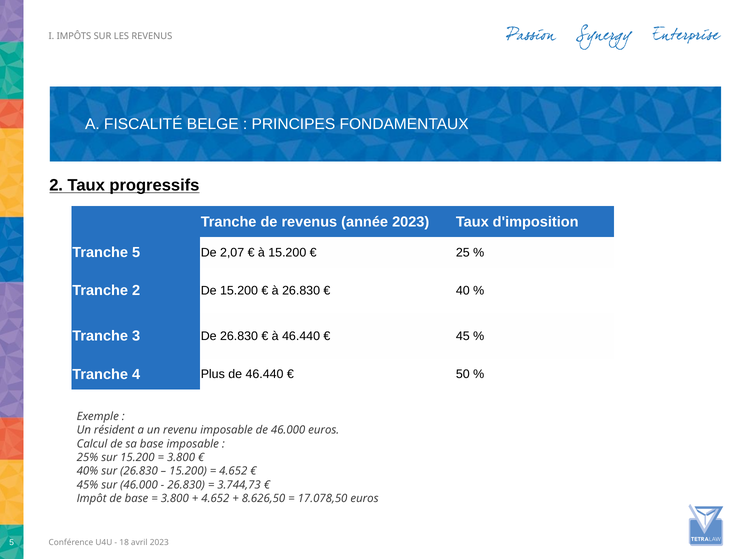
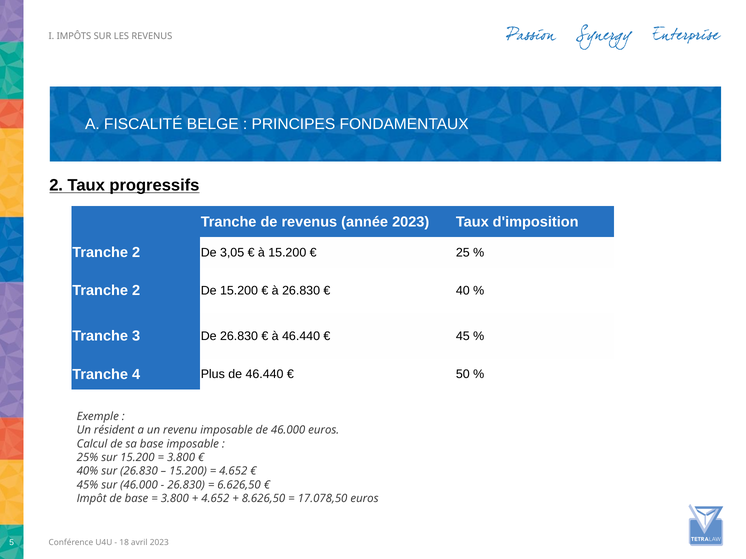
5 at (136, 253): 5 -> 2
2,07: 2,07 -> 3,05
3.744,73: 3.744,73 -> 6.626,50
